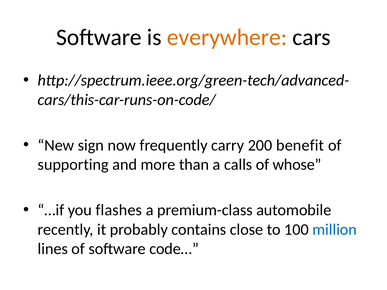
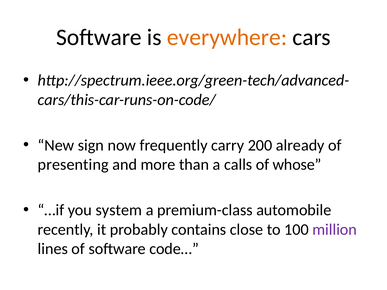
benefit: benefit -> already
supporting: supporting -> presenting
flashes: flashes -> system
million colour: blue -> purple
